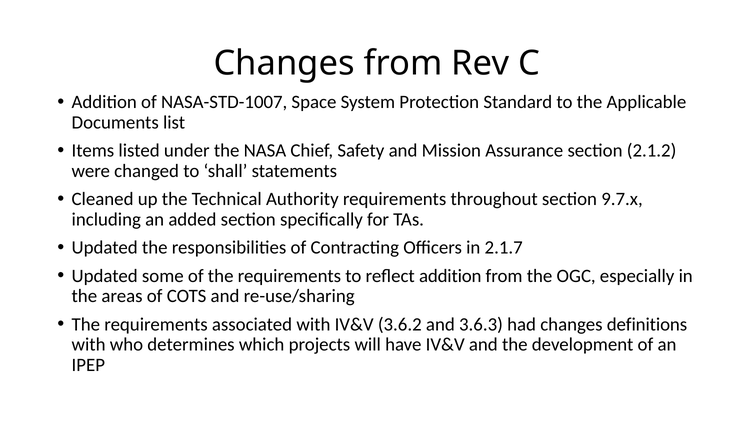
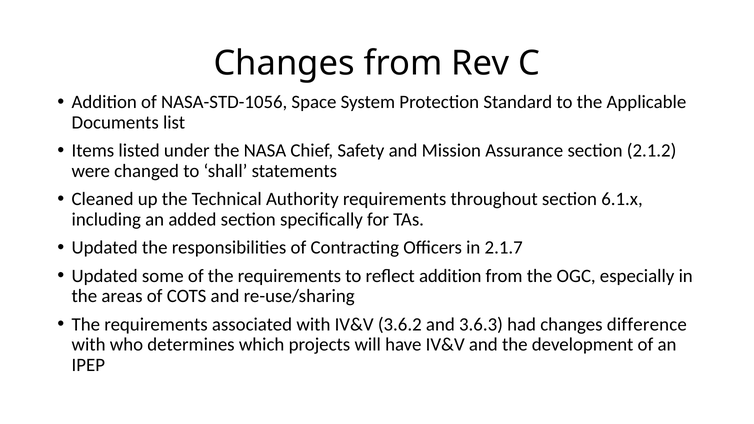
NASA-STD-1007: NASA-STD-1007 -> NASA-STD-1056
9.7.x: 9.7.x -> 6.1.x
definitions: definitions -> difference
